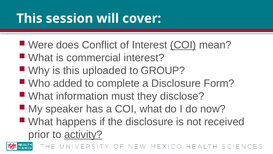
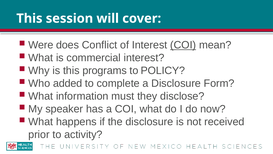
uploaded: uploaded -> programs
GROUP: GROUP -> POLICY
activity underline: present -> none
